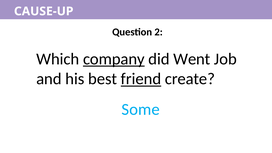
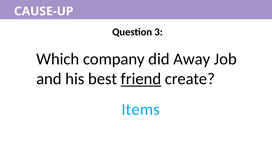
2: 2 -> 3
company underline: present -> none
Went: Went -> Away
Some: Some -> Items
